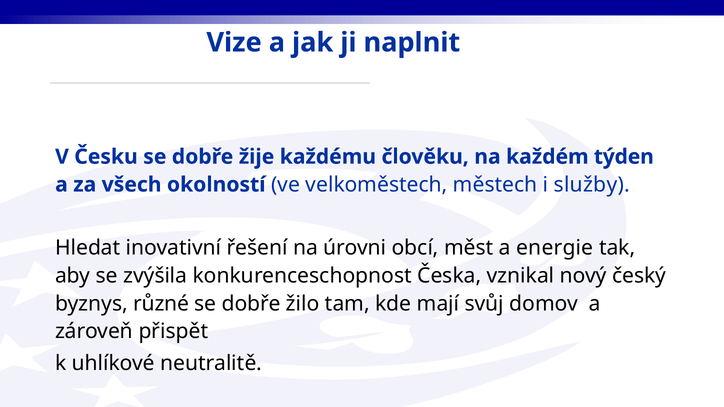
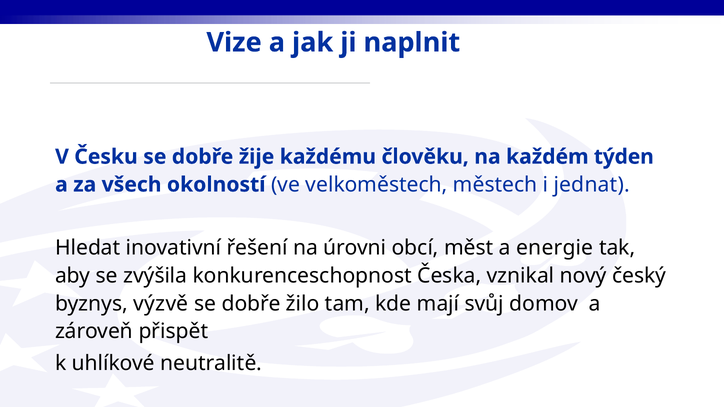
služby: služby -> jednat
různé: různé -> výzvě
